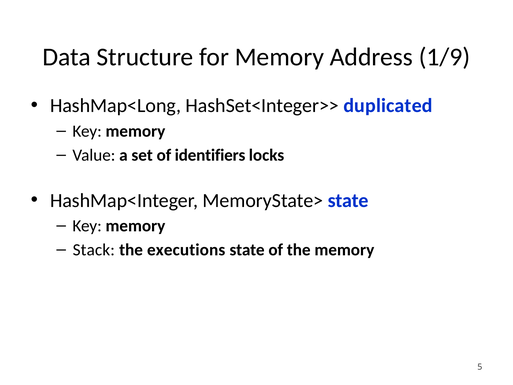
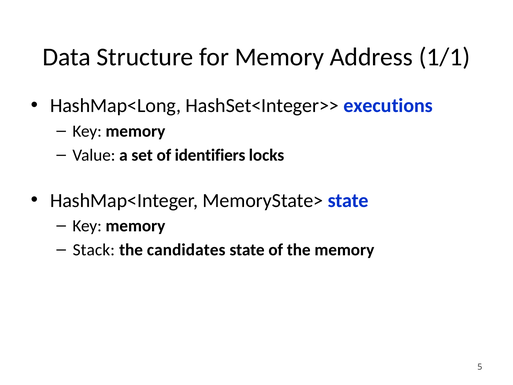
1/9: 1/9 -> 1/1
duplicated: duplicated -> executions
executions: executions -> candidates
